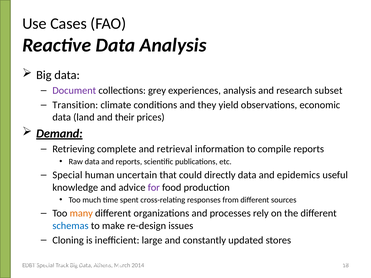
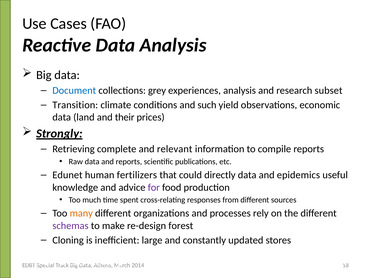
Document colour: purple -> blue
they: they -> such
Demand: Demand -> Strongly
retrieval: retrieval -> relevant
Special at (67, 175): Special -> Edunet
uncertain: uncertain -> fertilizers
schemas colour: blue -> purple
issues: issues -> forest
